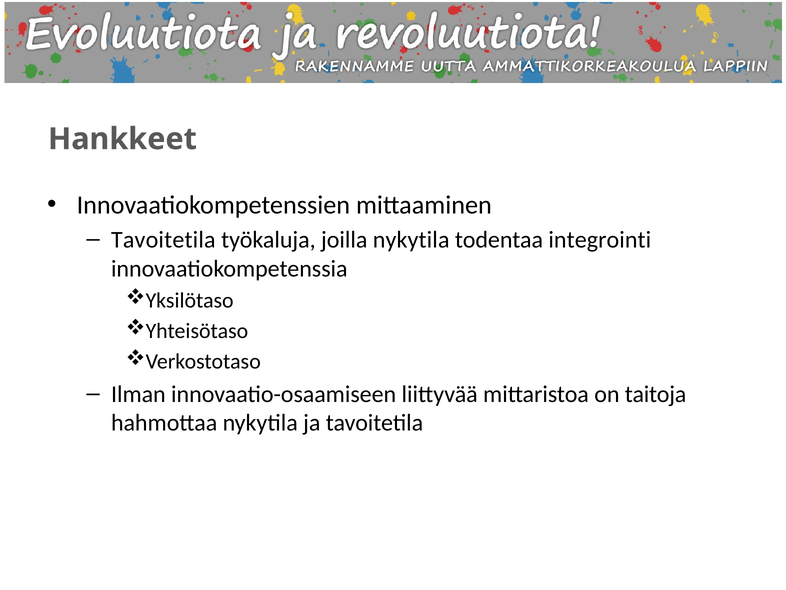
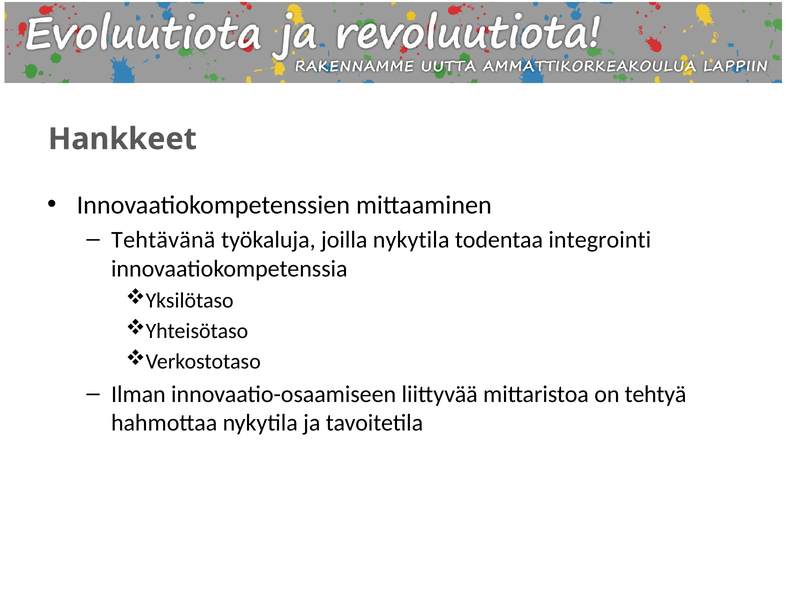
Tavoitetila at (163, 240): Tavoitetila -> Tehtävänä
taitoja: taitoja -> tehtyä
